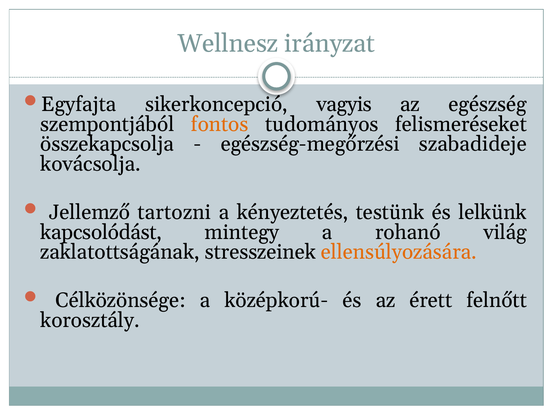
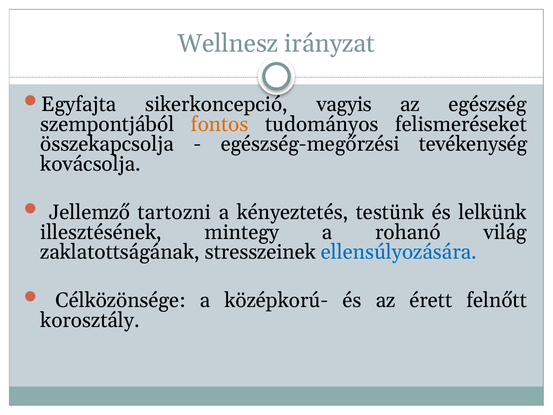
szabadideje: szabadideje -> tevékenység
kapcsolódást: kapcsolódást -> illesztésének
ellensúlyozására colour: orange -> blue
